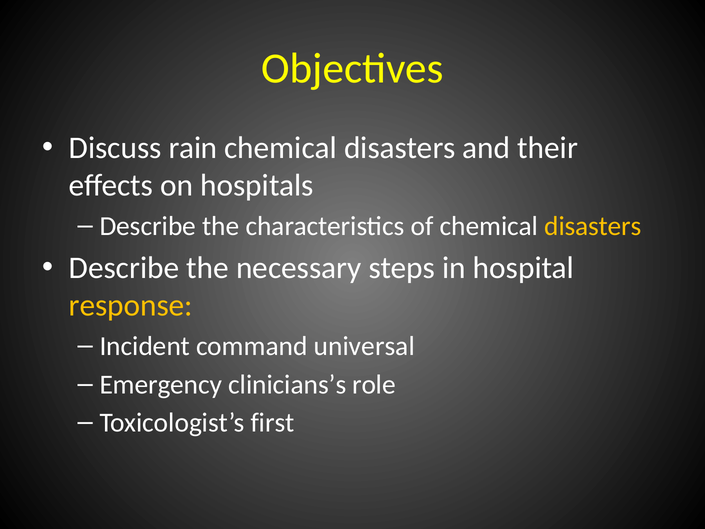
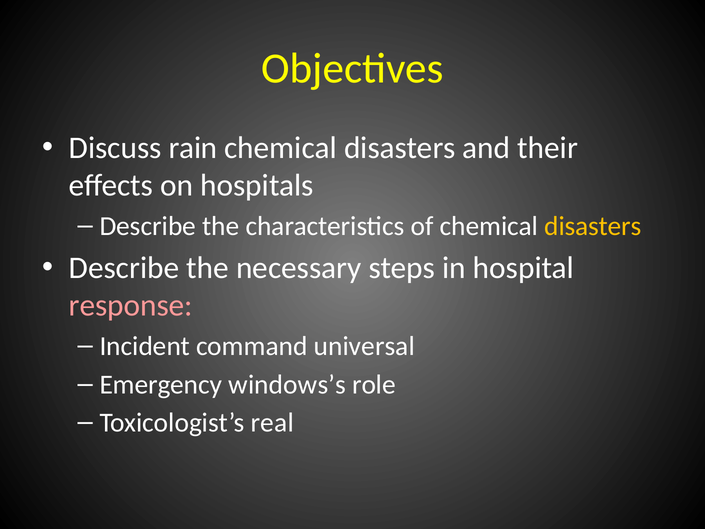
response colour: yellow -> pink
clinicians’s: clinicians’s -> windows’s
first: first -> real
